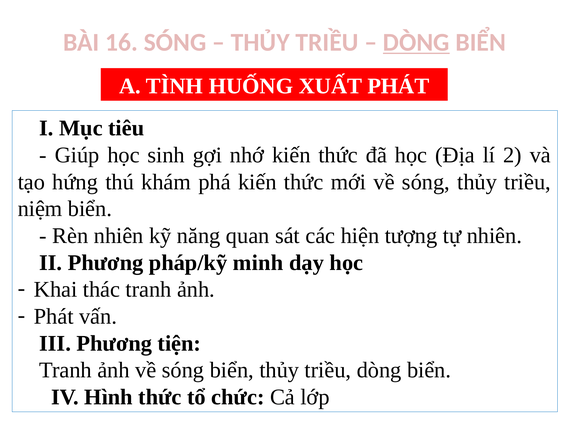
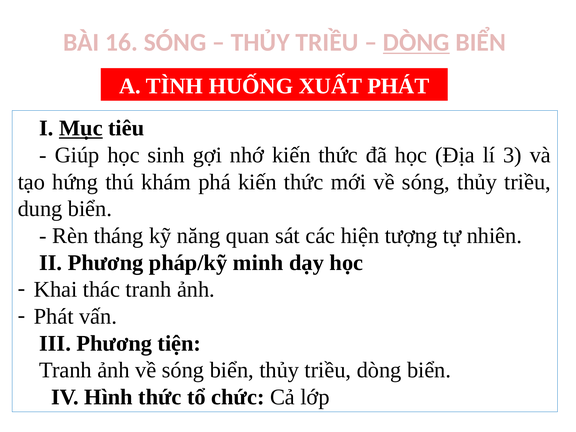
Mục underline: none -> present
2: 2 -> 3
niệm: niệm -> dung
Rèn nhiên: nhiên -> tháng
